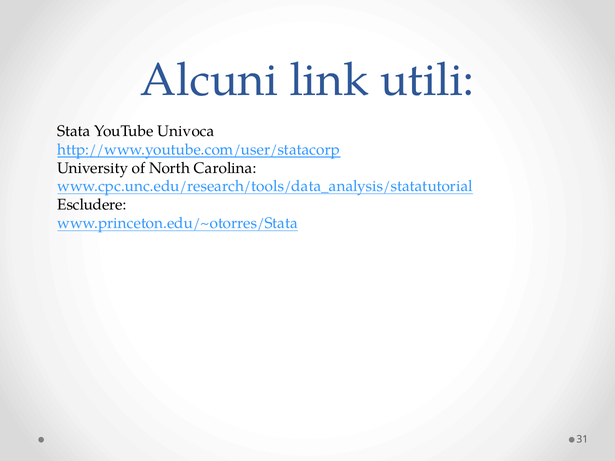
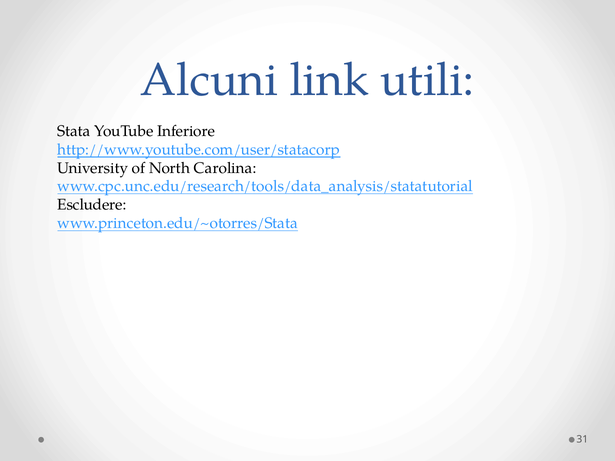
Univoca: Univoca -> Inferiore
